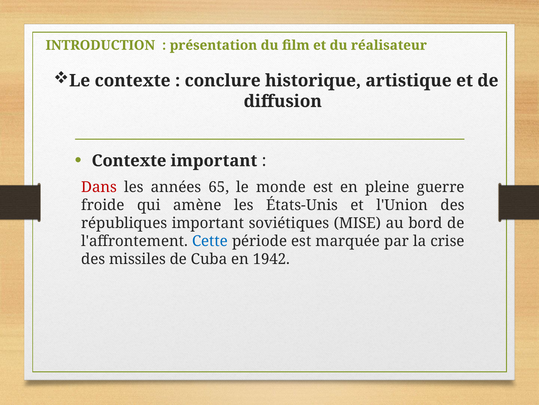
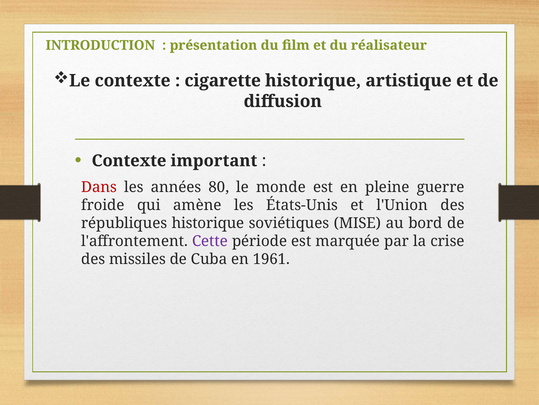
conclure: conclure -> cigarette
65: 65 -> 80
républiques important: important -> historique
Cette colour: blue -> purple
1942: 1942 -> 1961
